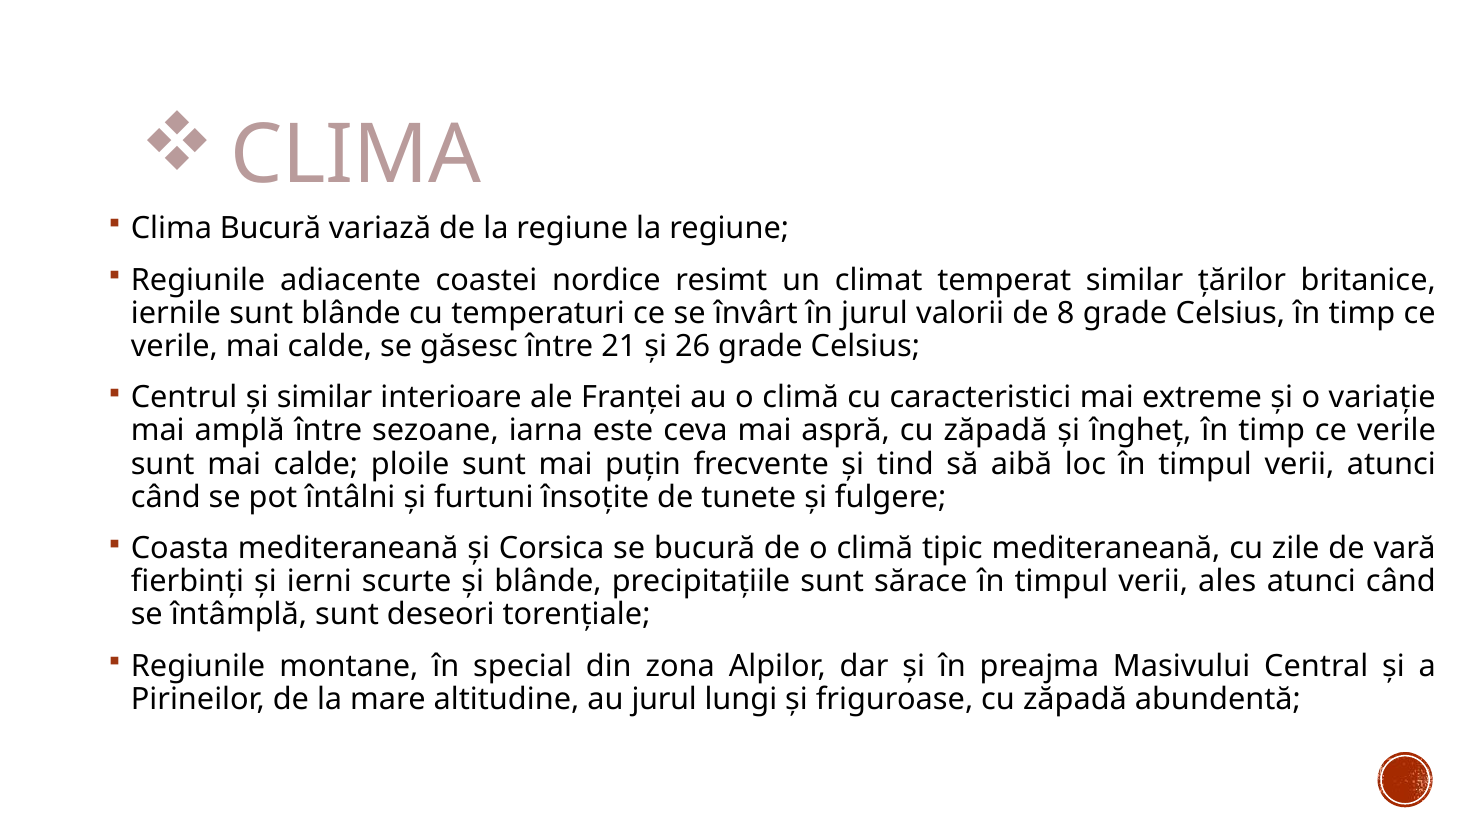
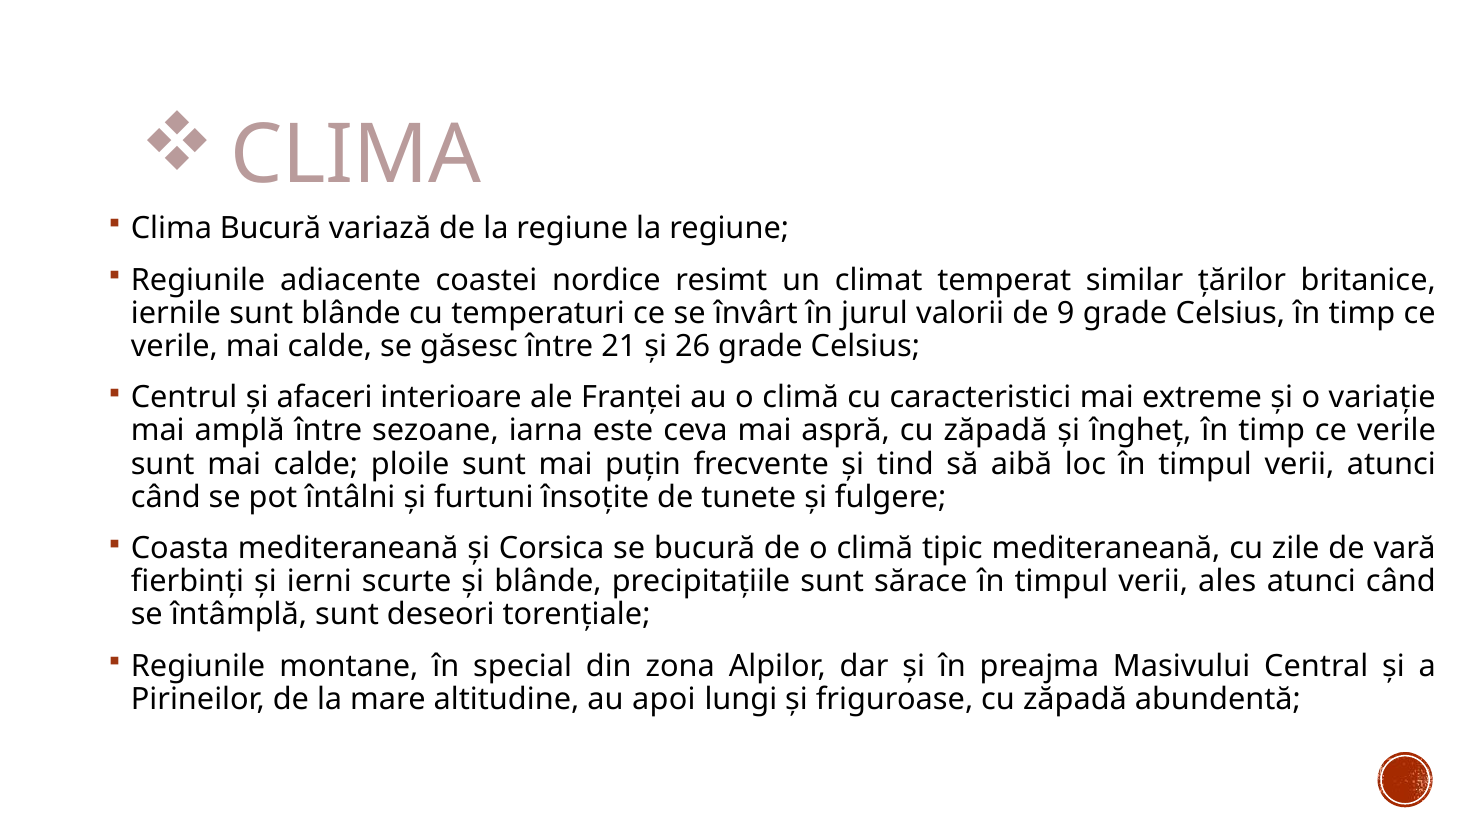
8: 8 -> 9
și similar: similar -> afaceri
au jurul: jurul -> apoi
